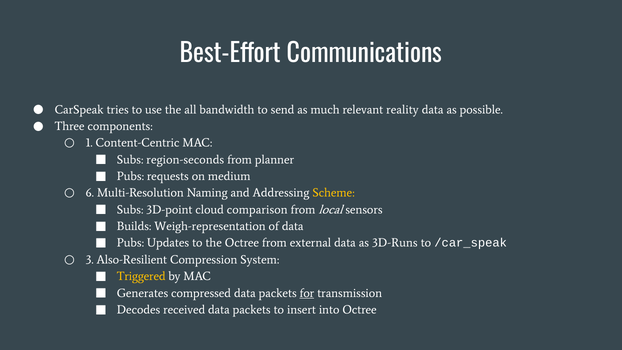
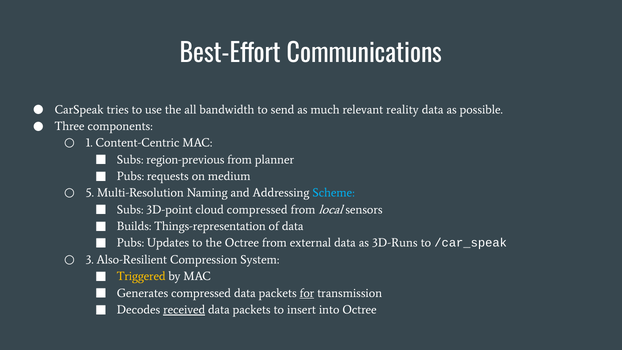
region-seconds: region-seconds -> region-previous
6: 6 -> 5
Scheme colour: yellow -> light blue
cloud comparison: comparison -> compressed
Weigh-representation: Weigh-representation -> Things-representation
received underline: none -> present
